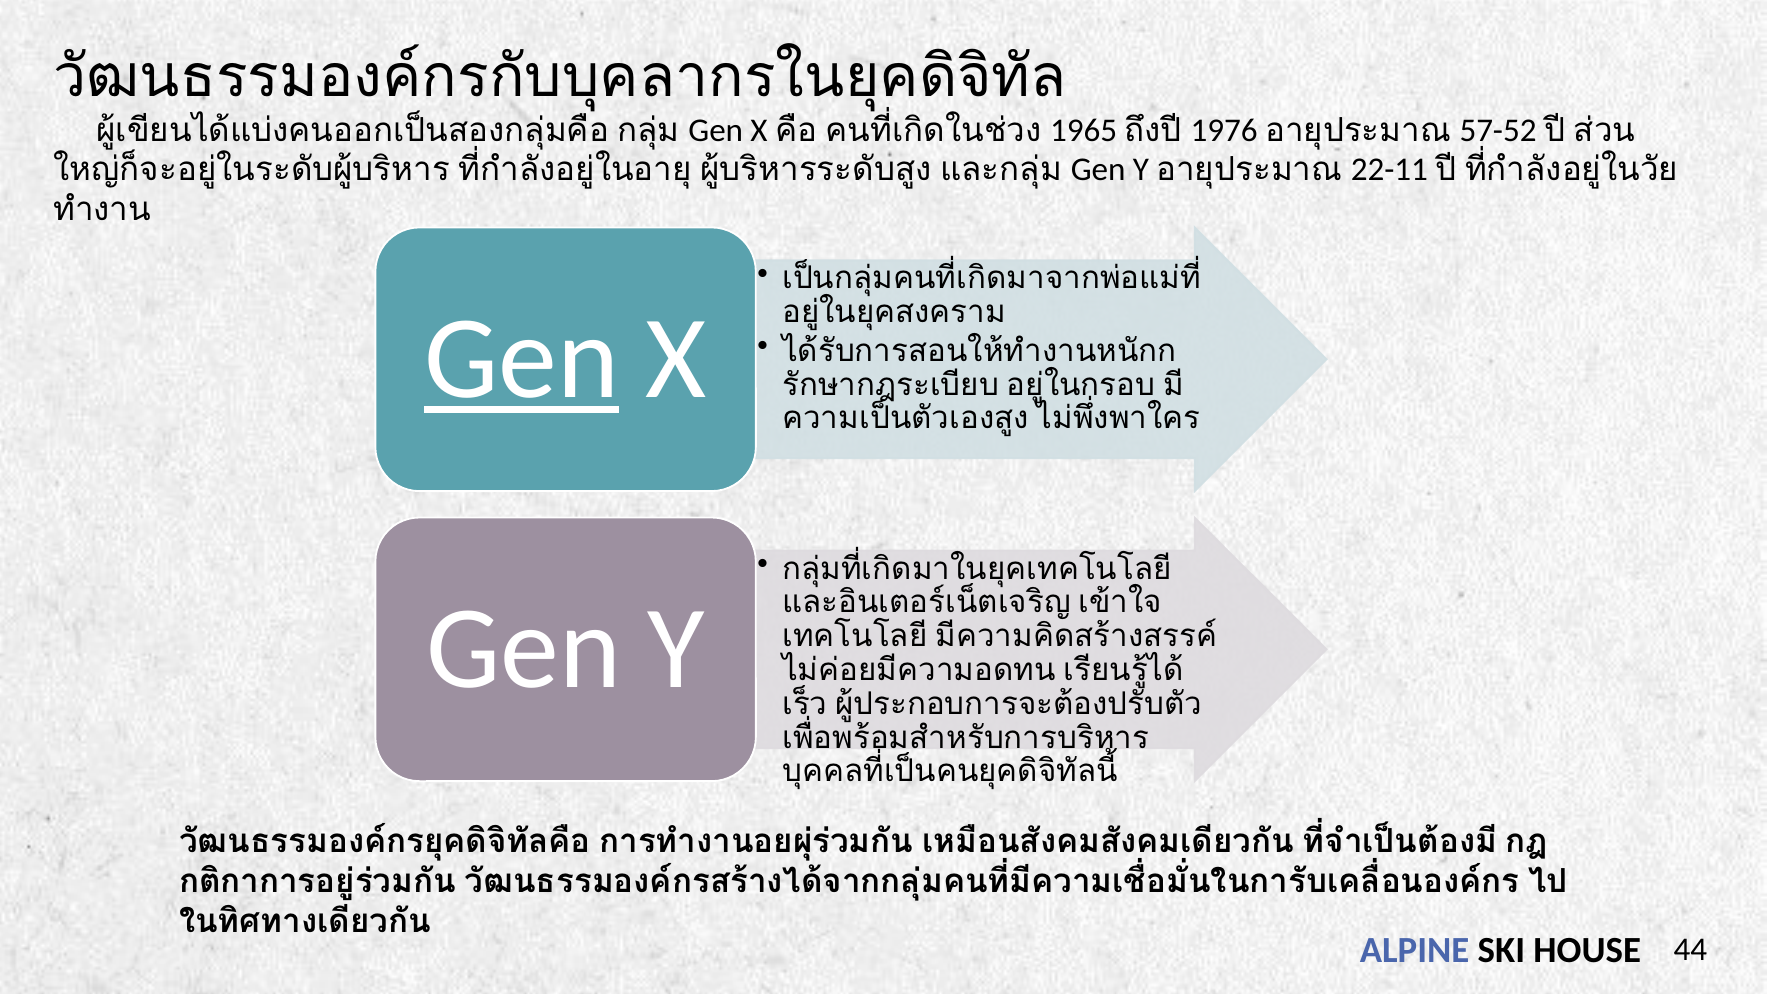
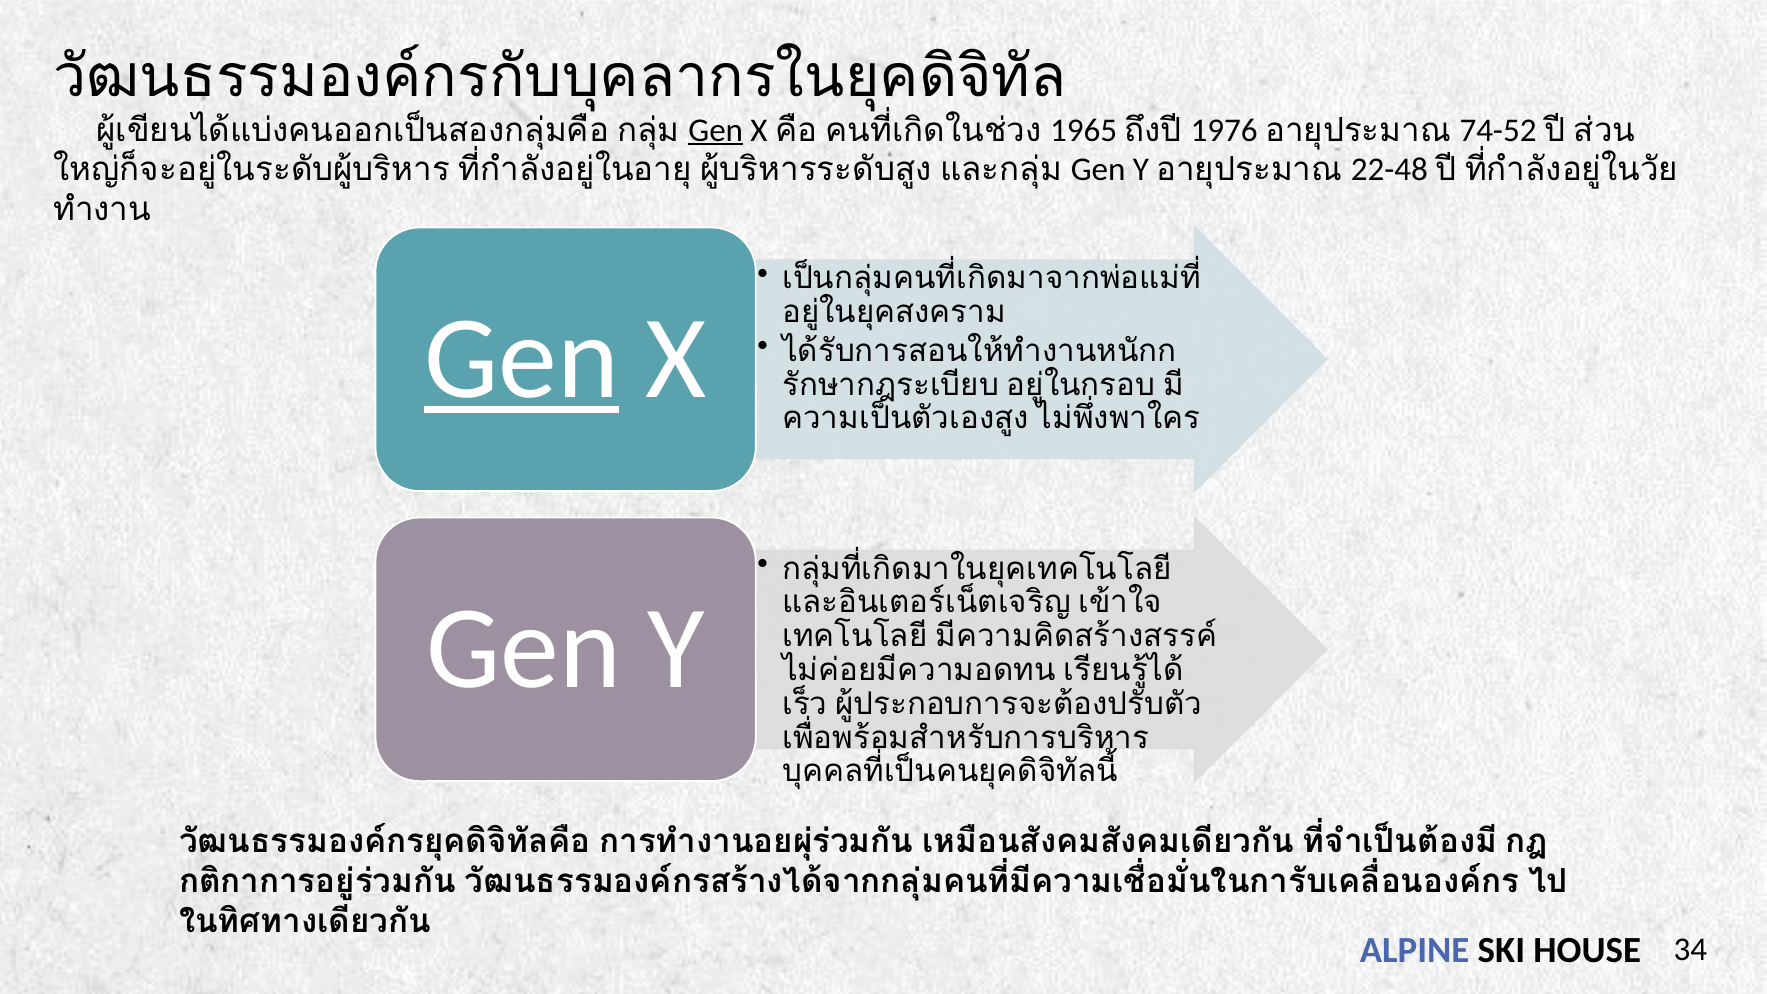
Gen at (716, 130) underline: none -> present
57-52: 57-52 -> 74-52
22-11: 22-11 -> 22-48
44: 44 -> 34
